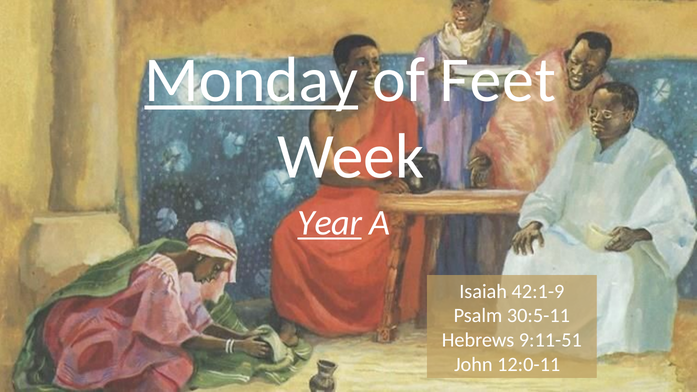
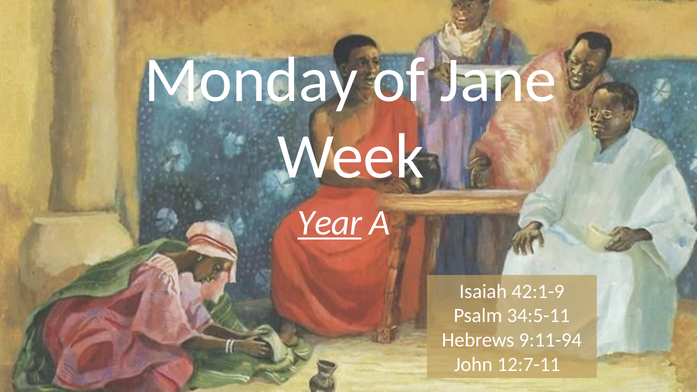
Monday underline: present -> none
Feet: Feet -> Jane
30:5-11: 30:5-11 -> 34:5-11
9:11-51: 9:11-51 -> 9:11-94
12:0-11: 12:0-11 -> 12:7-11
